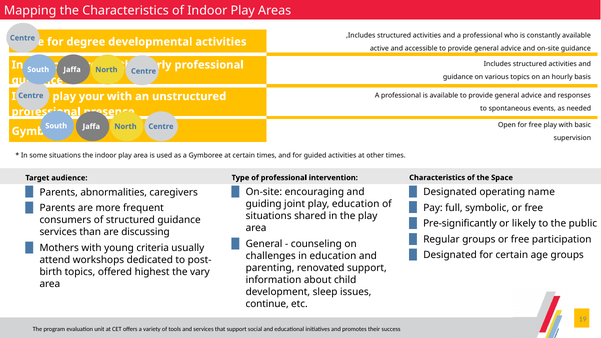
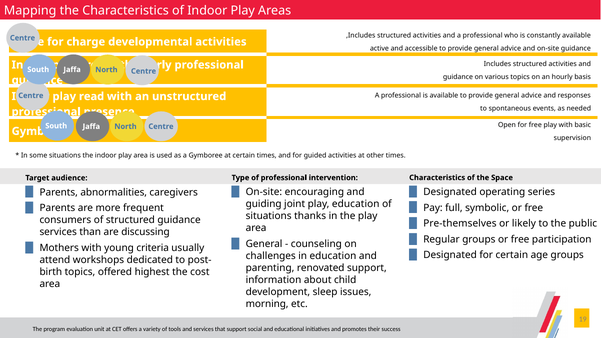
degree: degree -> charge
your: your -> read
name: name -> series
shared: shared -> thanks
Pre-significantly: Pre-significantly -> Pre-themselves
vary: vary -> cost
continue: continue -> morning
